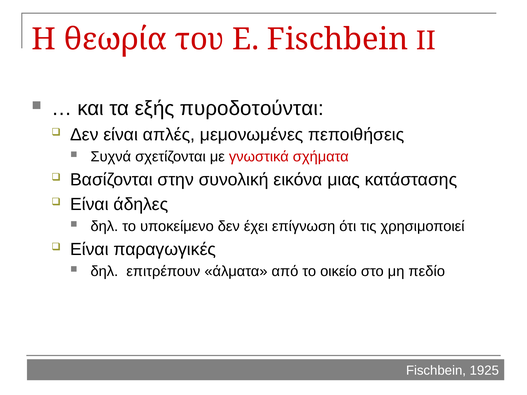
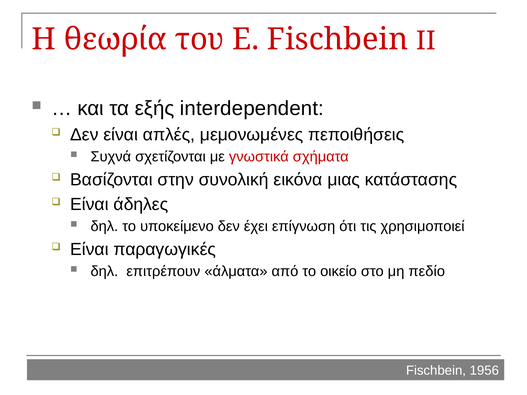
πυροδοτούνται: πυροδοτούνται -> interdependent
1925: 1925 -> 1956
